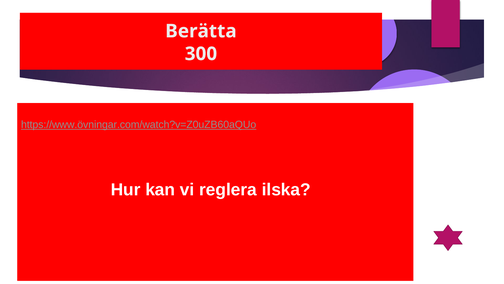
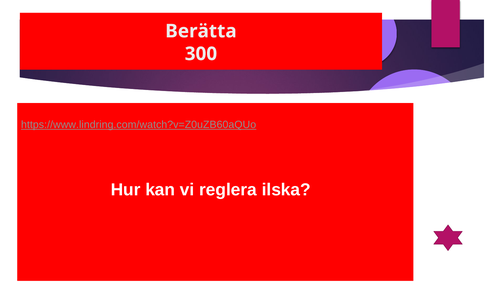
https://www.övningar.com/watch?v=Z0uZB60aQUo: https://www.övningar.com/watch?v=Z0uZB60aQUo -> https://www.lindring.com/watch?v=Z0uZB60aQUo
